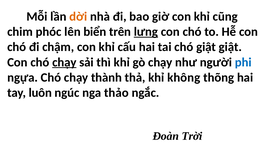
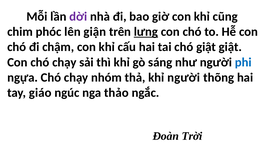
dời colour: orange -> purple
biển: biển -> giận
chạy at (64, 62) underline: present -> none
gò chạy: chạy -> sáng
thành: thành -> nhóm
khỉ không: không -> người
luôn: luôn -> giáo
